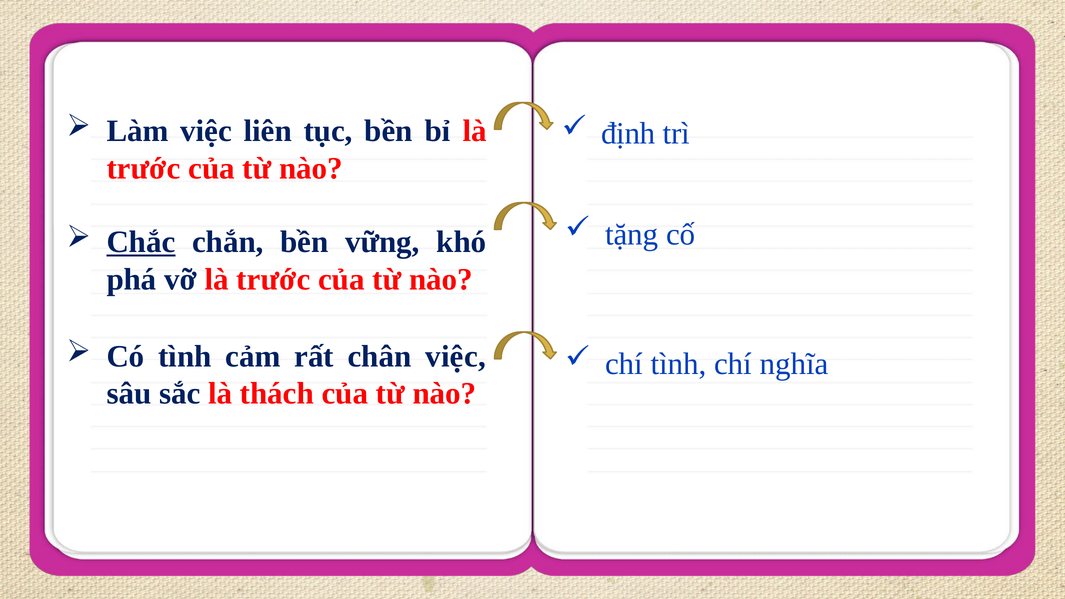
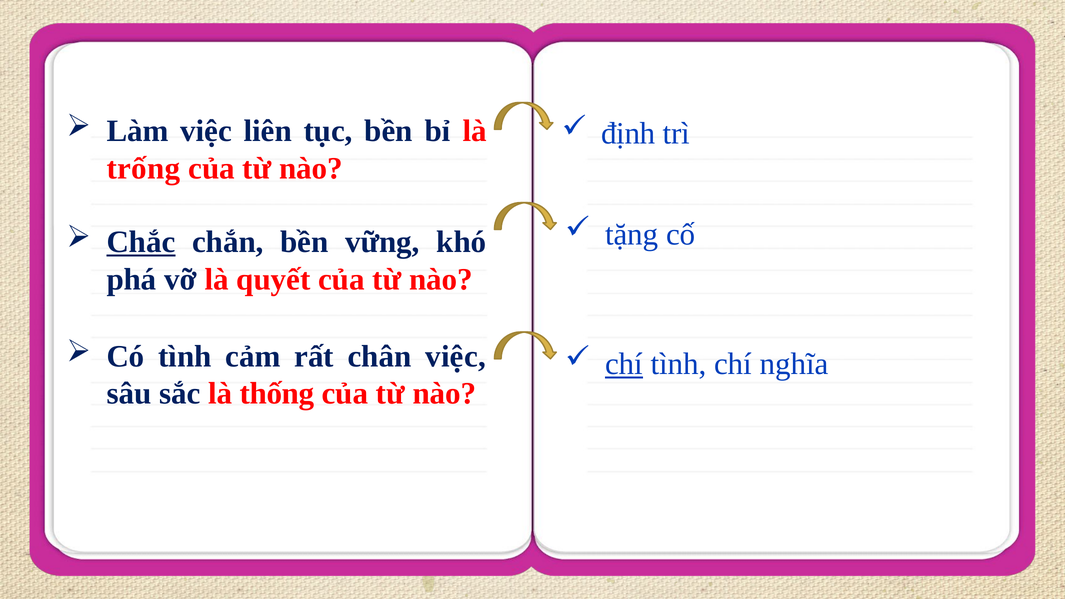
trước at (144, 168): trước -> trống
vỡ là trước: trước -> quyết
chí at (624, 364) underline: none -> present
thách: thách -> thống
